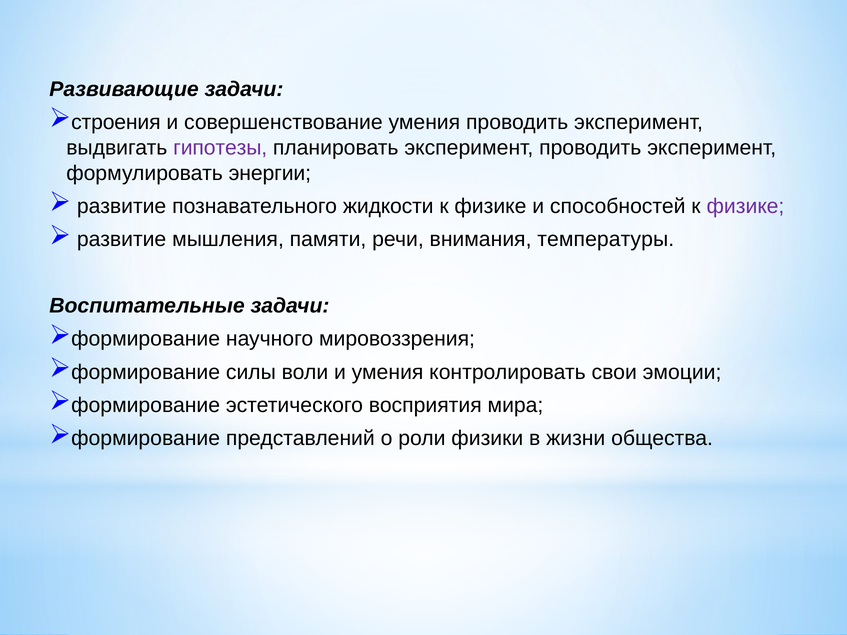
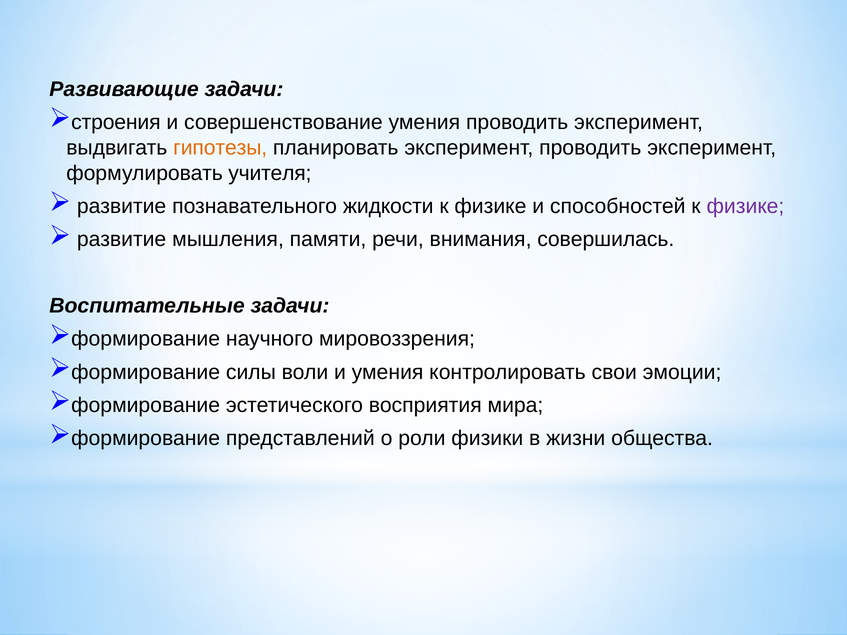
гипотезы colour: purple -> orange
энергии: энергии -> учителя
температуры: температуры -> совершилась
